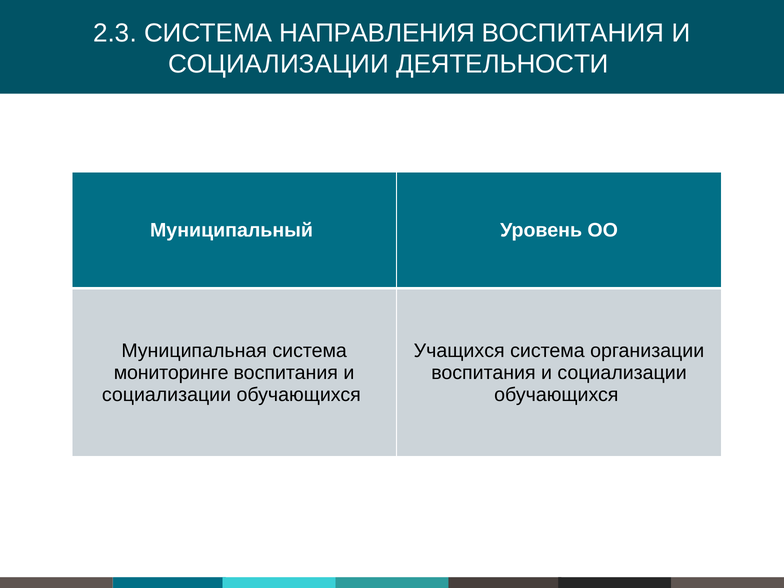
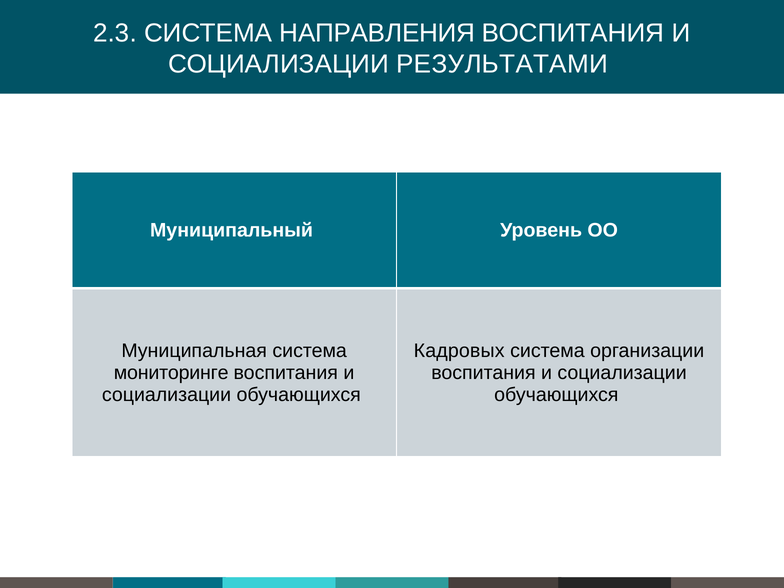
ДЕЯТЕЛЬНОСТИ: ДЕЯТЕЛЬНОСТИ -> РЕЗУЛЬТАТАМИ
Учащихся: Учащихся -> Кадровых
